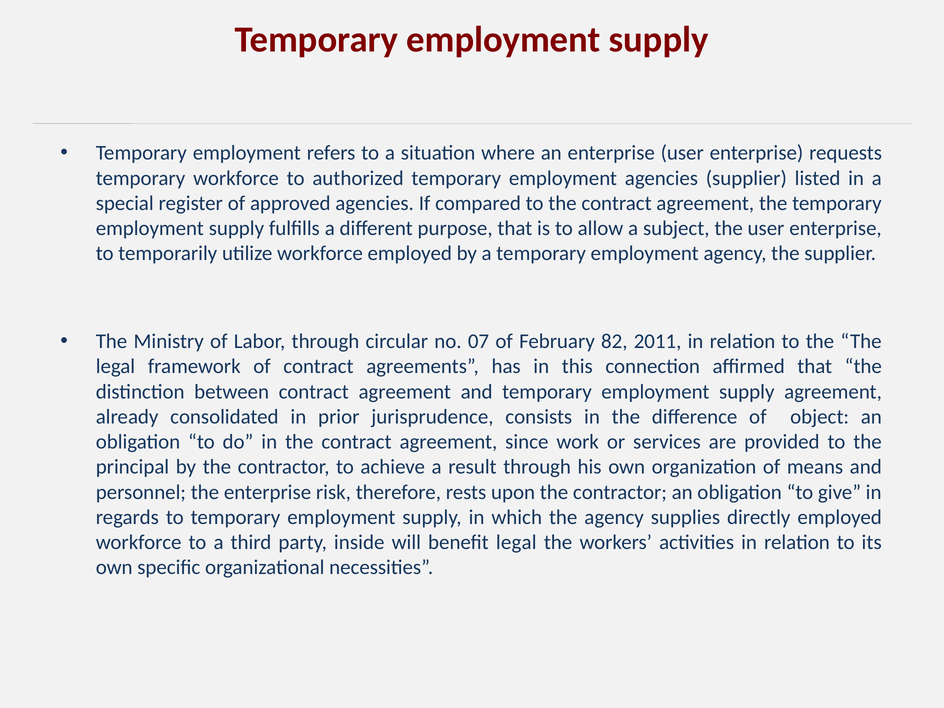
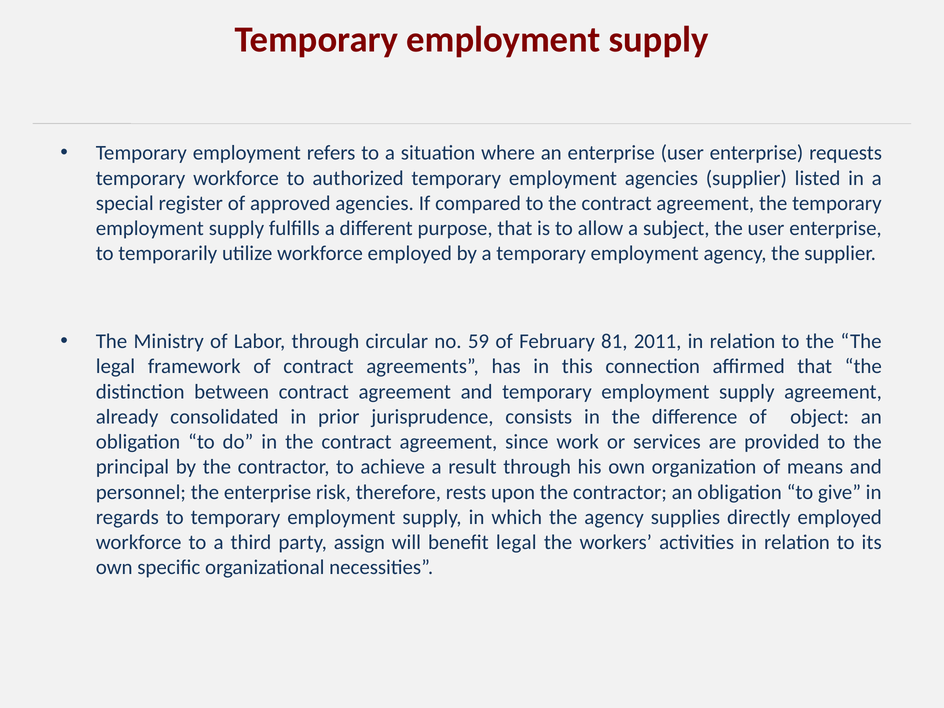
07: 07 -> 59
82: 82 -> 81
inside: inside -> assign
